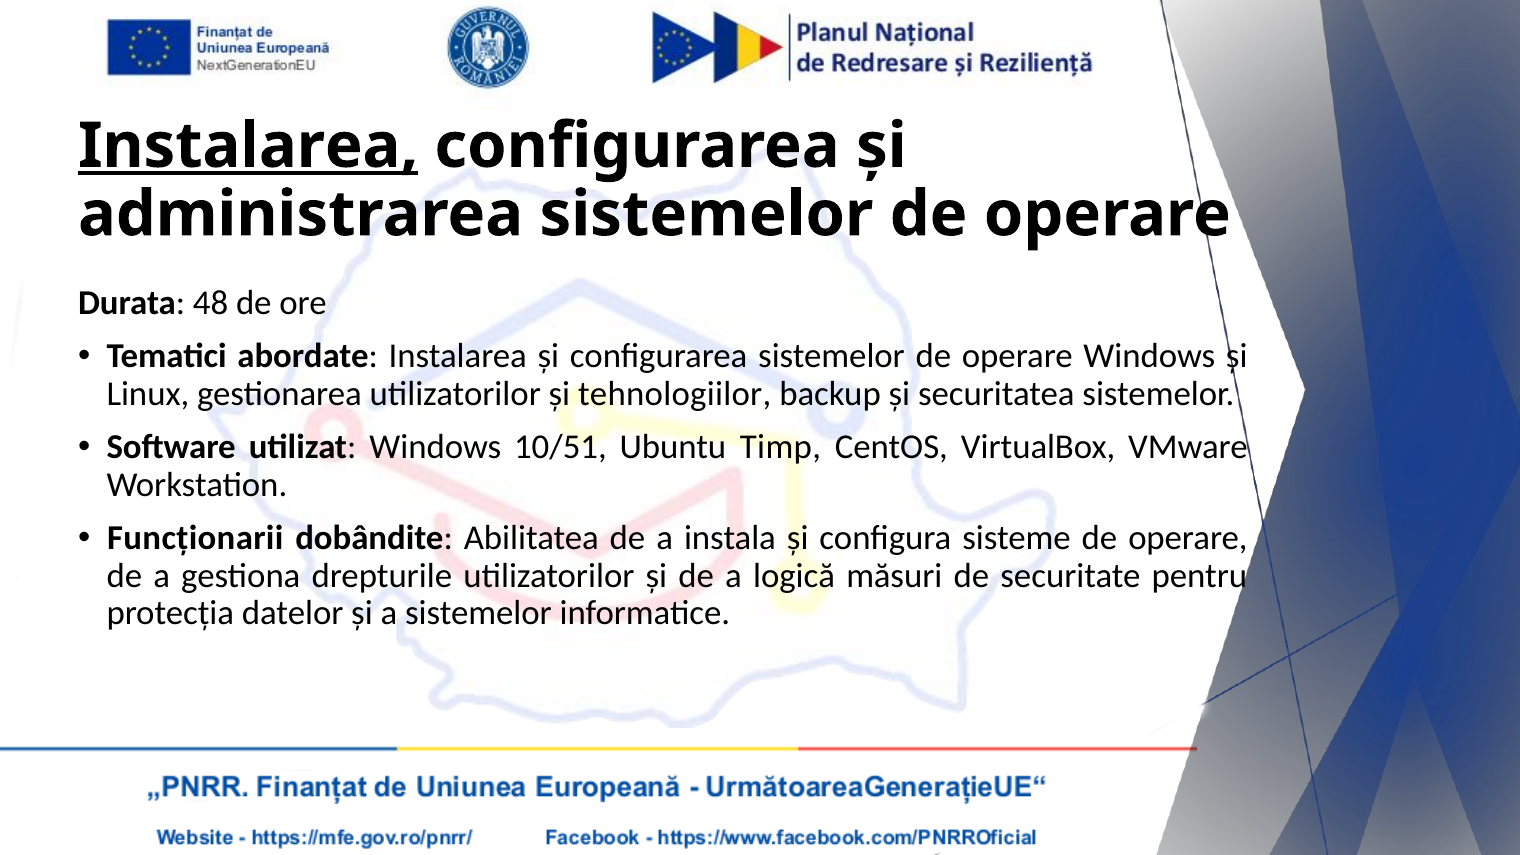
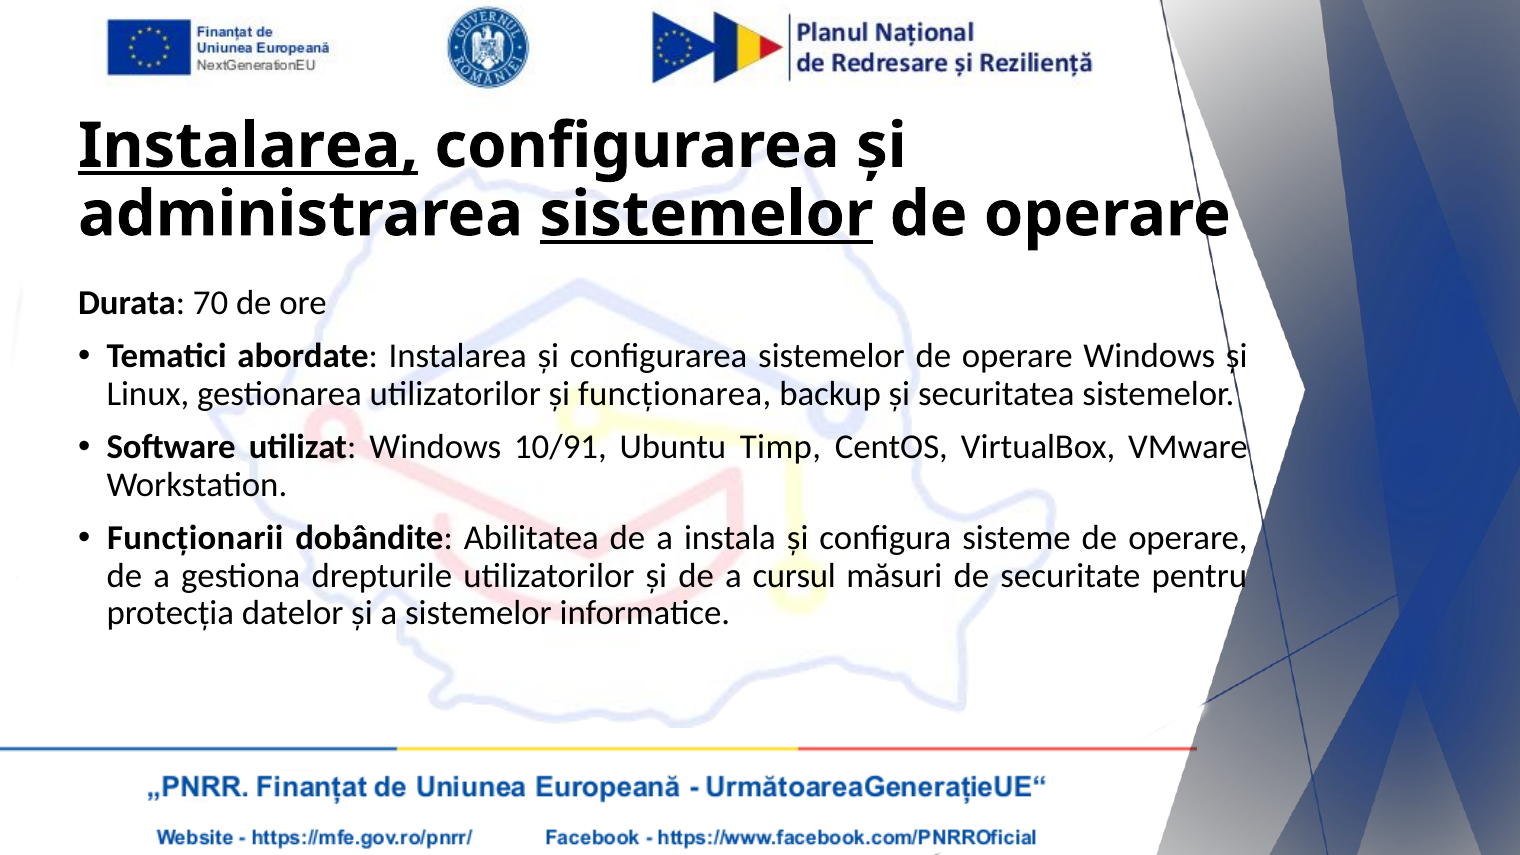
sistemelor at (706, 214) underline: none -> present
48: 48 -> 70
tehnologiilor: tehnologiilor -> funcționarea
10/51: 10/51 -> 10/91
logică: logică -> cursul
